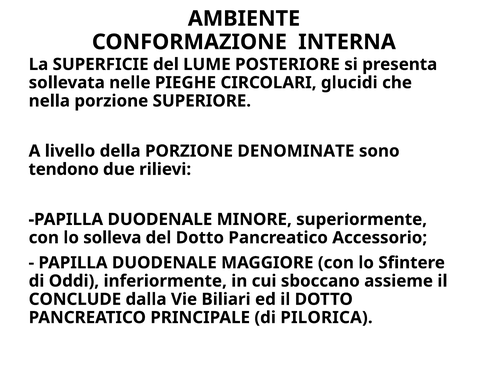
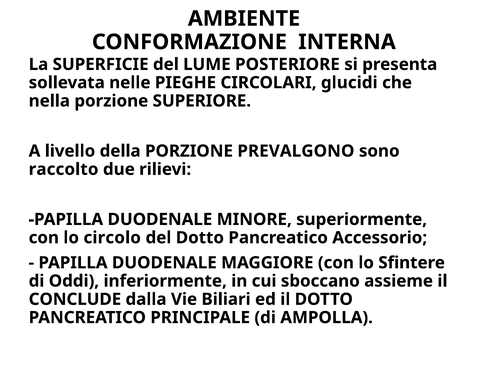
DENOMINATE: DENOMINATE -> PREVALGONO
tendono: tendono -> raccolto
solleva: solleva -> circolo
PILORICA: PILORICA -> AMPOLLA
